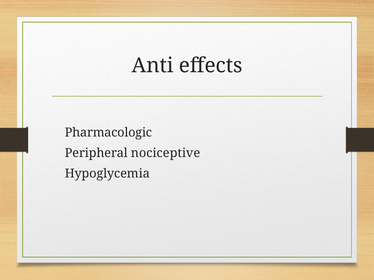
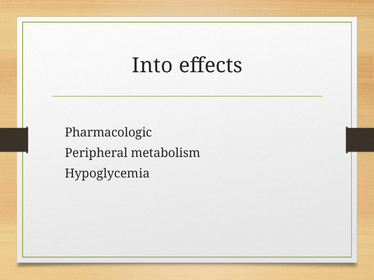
Anti: Anti -> Into
nociceptive: nociceptive -> metabolism
